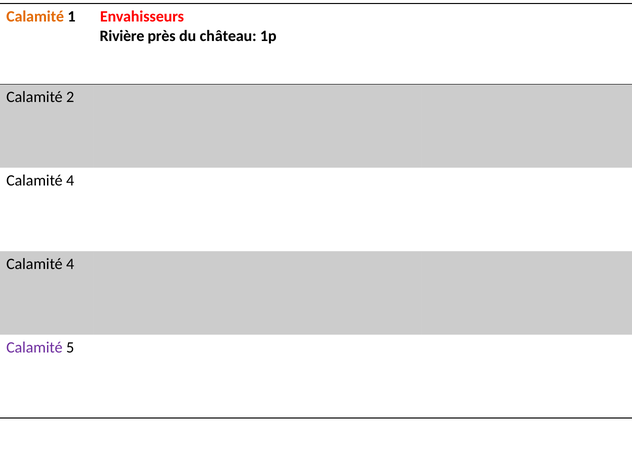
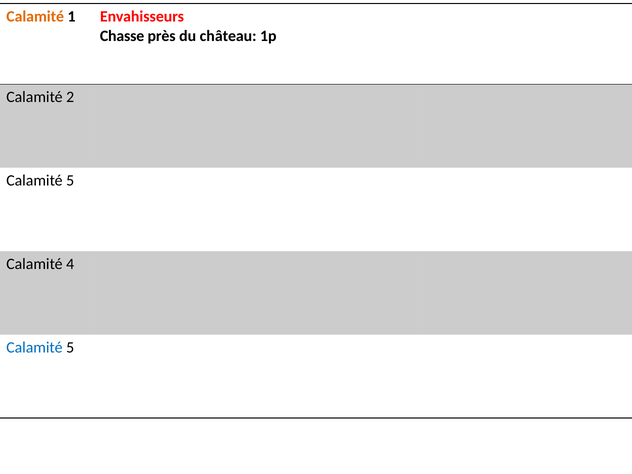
Rivière: Rivière -> Chasse
4 at (70, 181): 4 -> 5
Calamité at (34, 348) colour: purple -> blue
